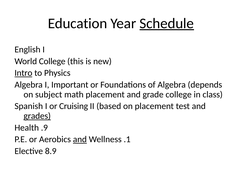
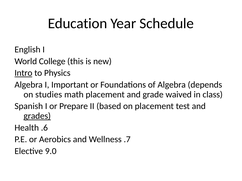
Schedule underline: present -> none
subject: subject -> studies
grade college: college -> waived
Cruising: Cruising -> Prepare
.9: .9 -> .6
and at (80, 140) underline: present -> none
.1: .1 -> .7
8.9: 8.9 -> 9.0
